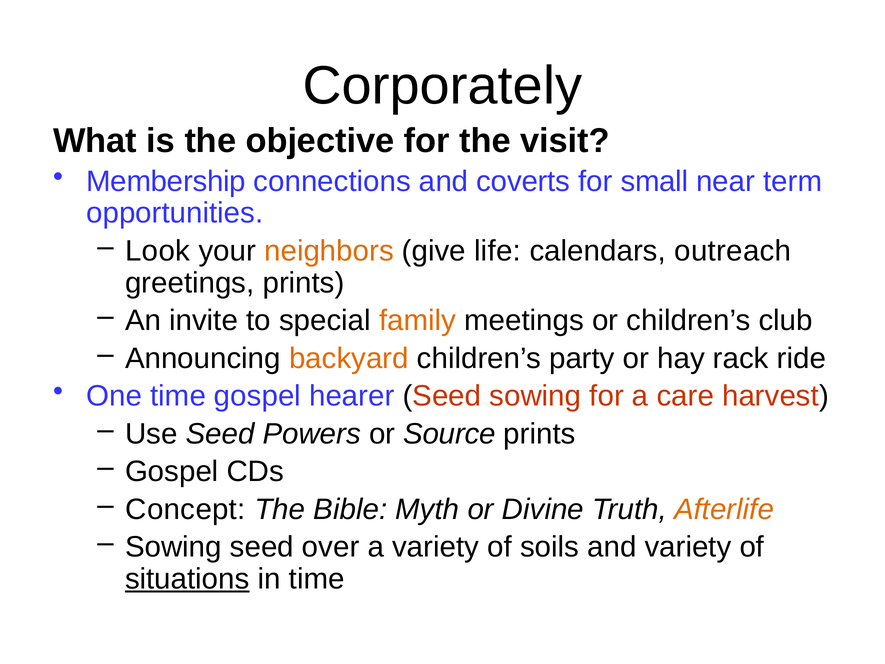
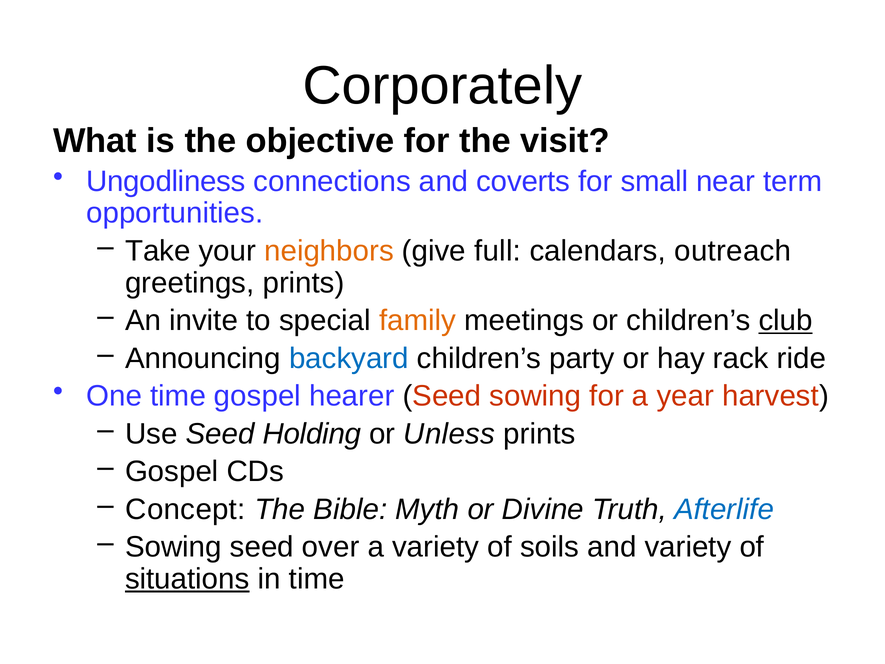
Membership: Membership -> Ungodliness
Look: Look -> Take
life: life -> full
club underline: none -> present
backyard colour: orange -> blue
care: care -> year
Powers: Powers -> Holding
Source: Source -> Unless
Afterlife colour: orange -> blue
